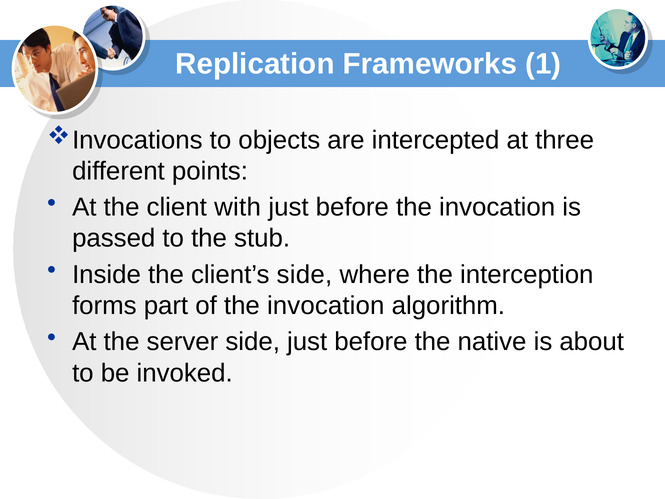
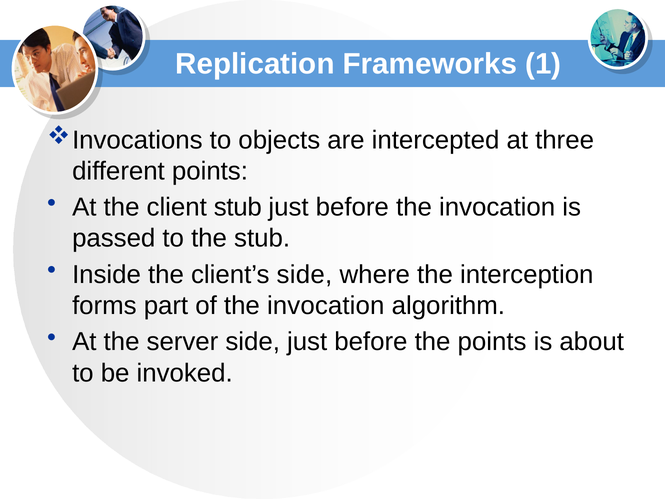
client with: with -> stub
the native: native -> points
